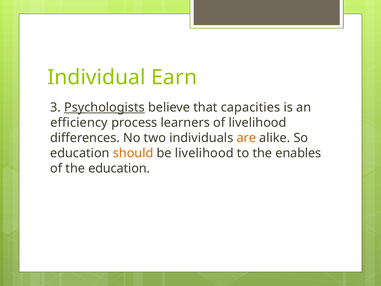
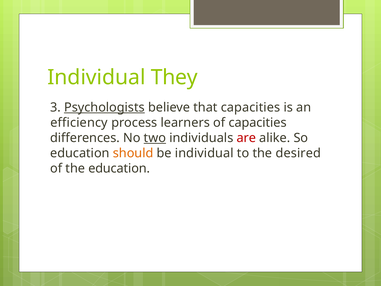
Earn: Earn -> They
of livelihood: livelihood -> capacities
two underline: none -> present
are colour: orange -> red
be livelihood: livelihood -> individual
enables: enables -> desired
